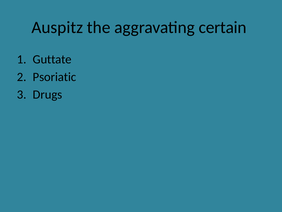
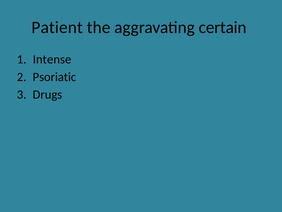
Auspitz: Auspitz -> Patient
Guttate: Guttate -> Intense
